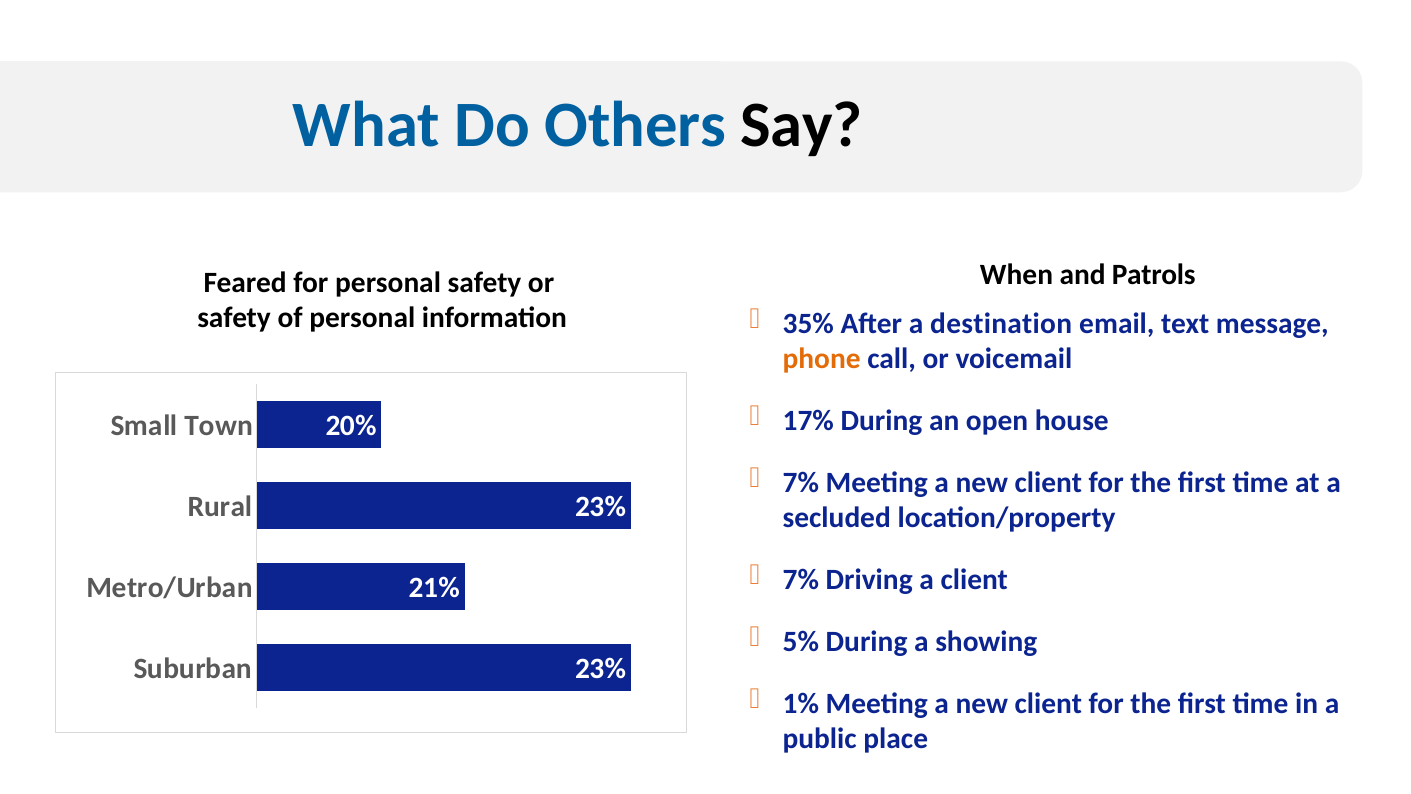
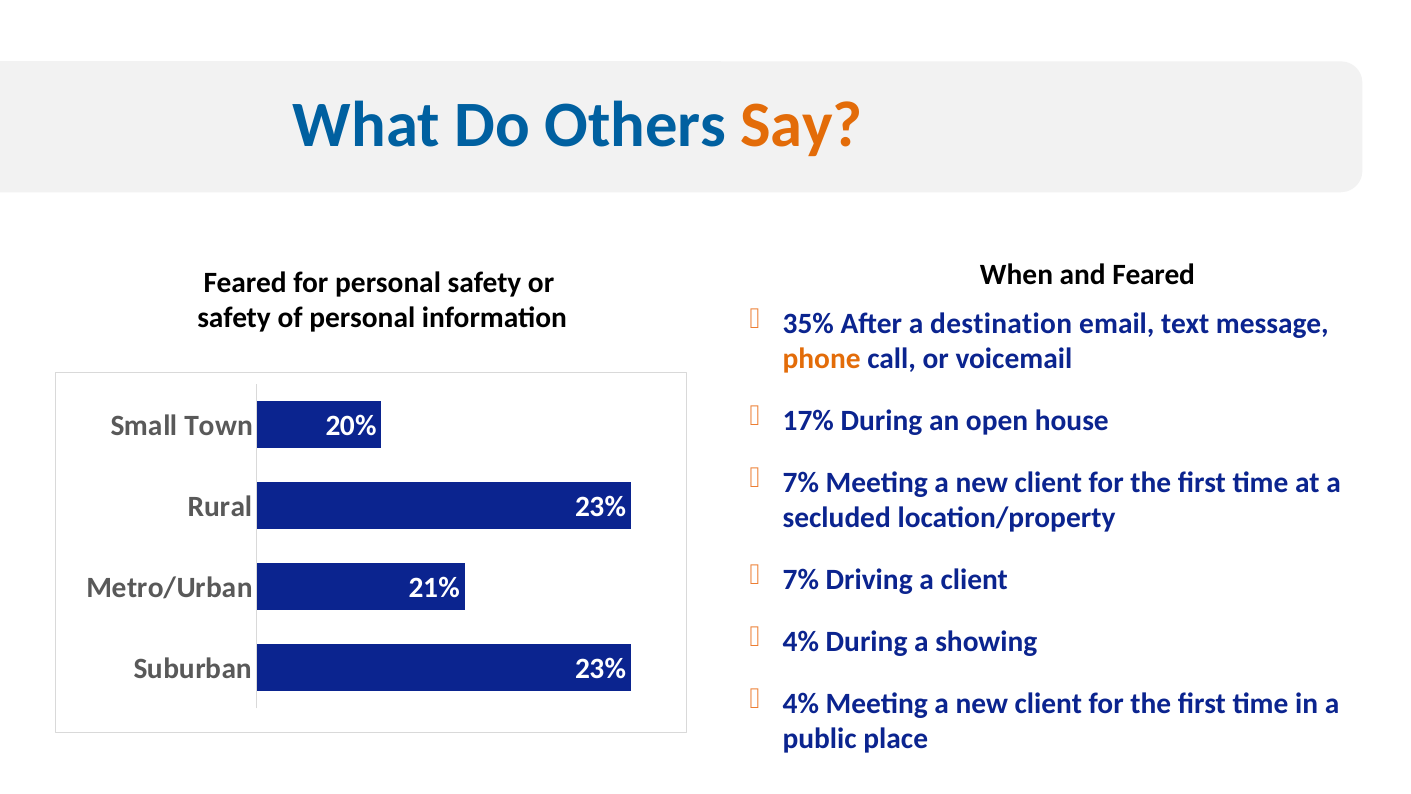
Say colour: black -> orange
and Patrols: Patrols -> Feared
5% at (801, 641): 5% -> 4%
1% at (801, 703): 1% -> 4%
